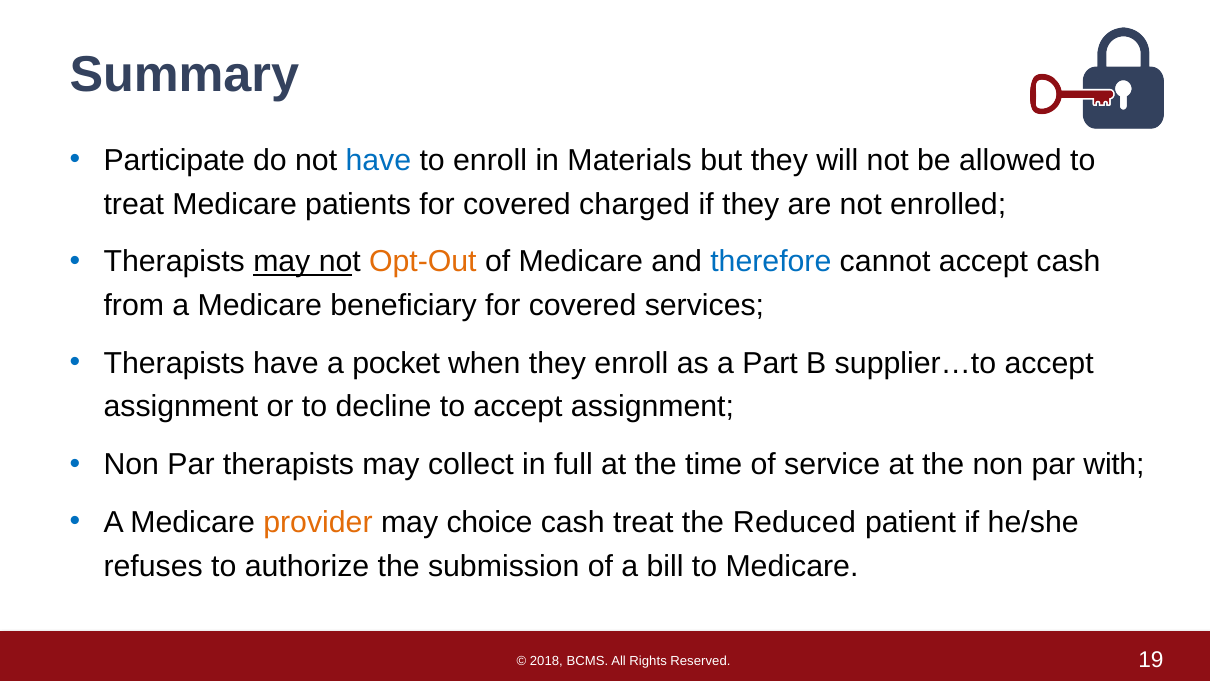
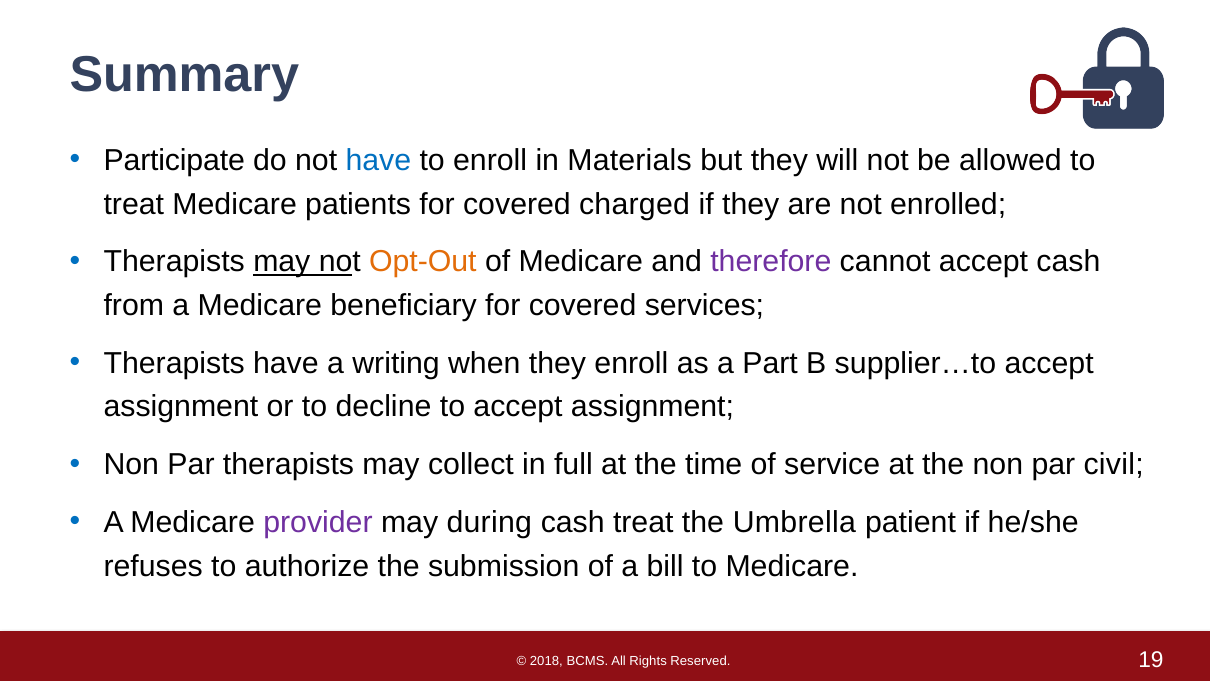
therefore colour: blue -> purple
pocket: pocket -> writing
with: with -> civil
provider colour: orange -> purple
choice: choice -> during
Reduced: Reduced -> Umbrella
